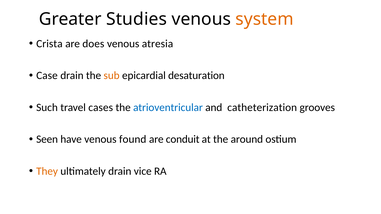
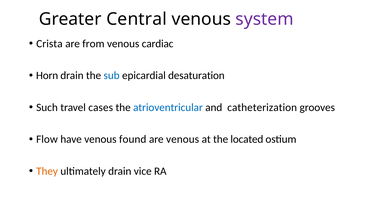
Studies: Studies -> Central
system colour: orange -> purple
does: does -> from
atresia: atresia -> cardiac
Case: Case -> Horn
sub colour: orange -> blue
Seen: Seen -> Flow
are conduit: conduit -> venous
around: around -> located
